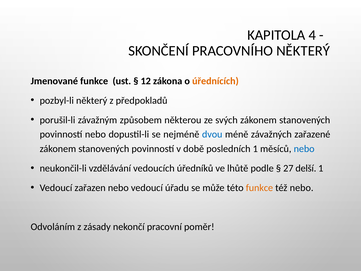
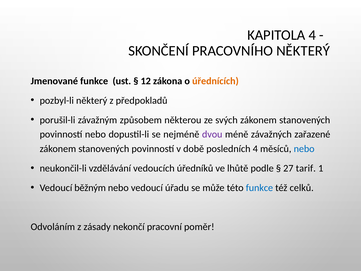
dvou colour: blue -> purple
posledních 1: 1 -> 4
delší: delší -> tarif
zařazen: zařazen -> běžným
funkce at (259, 188) colour: orange -> blue
též nebo: nebo -> celků
